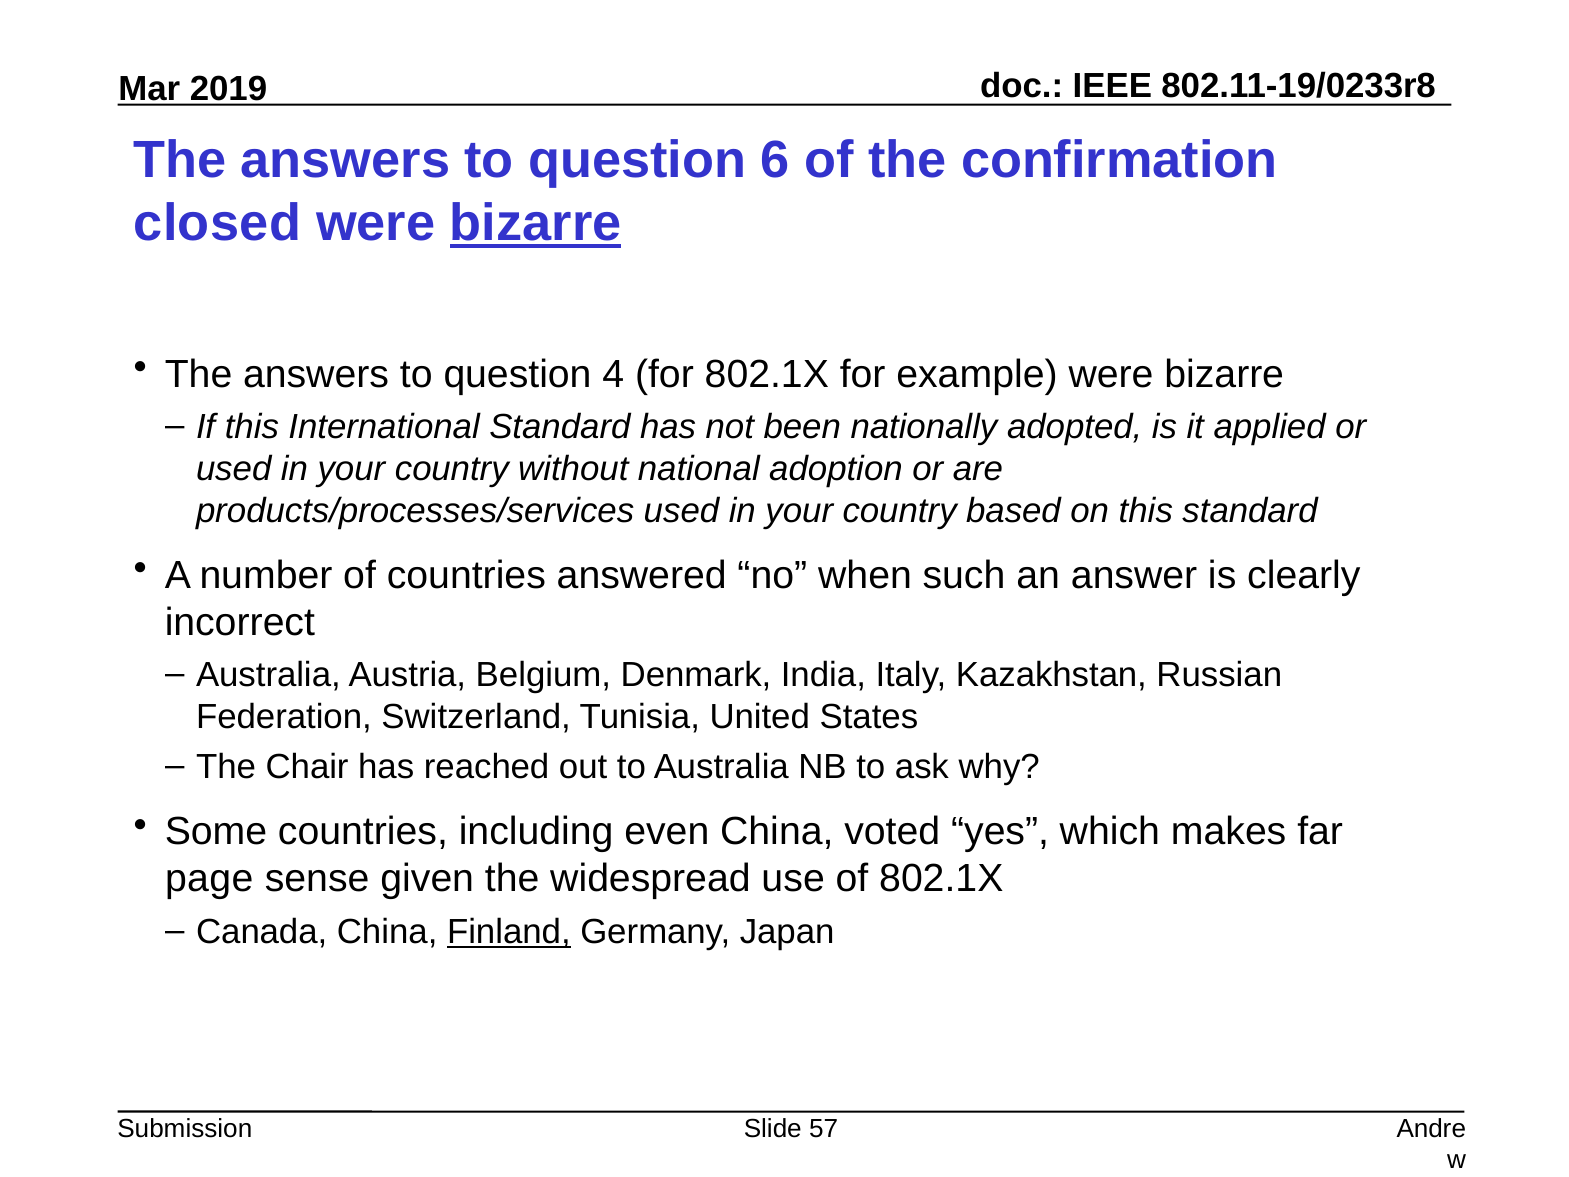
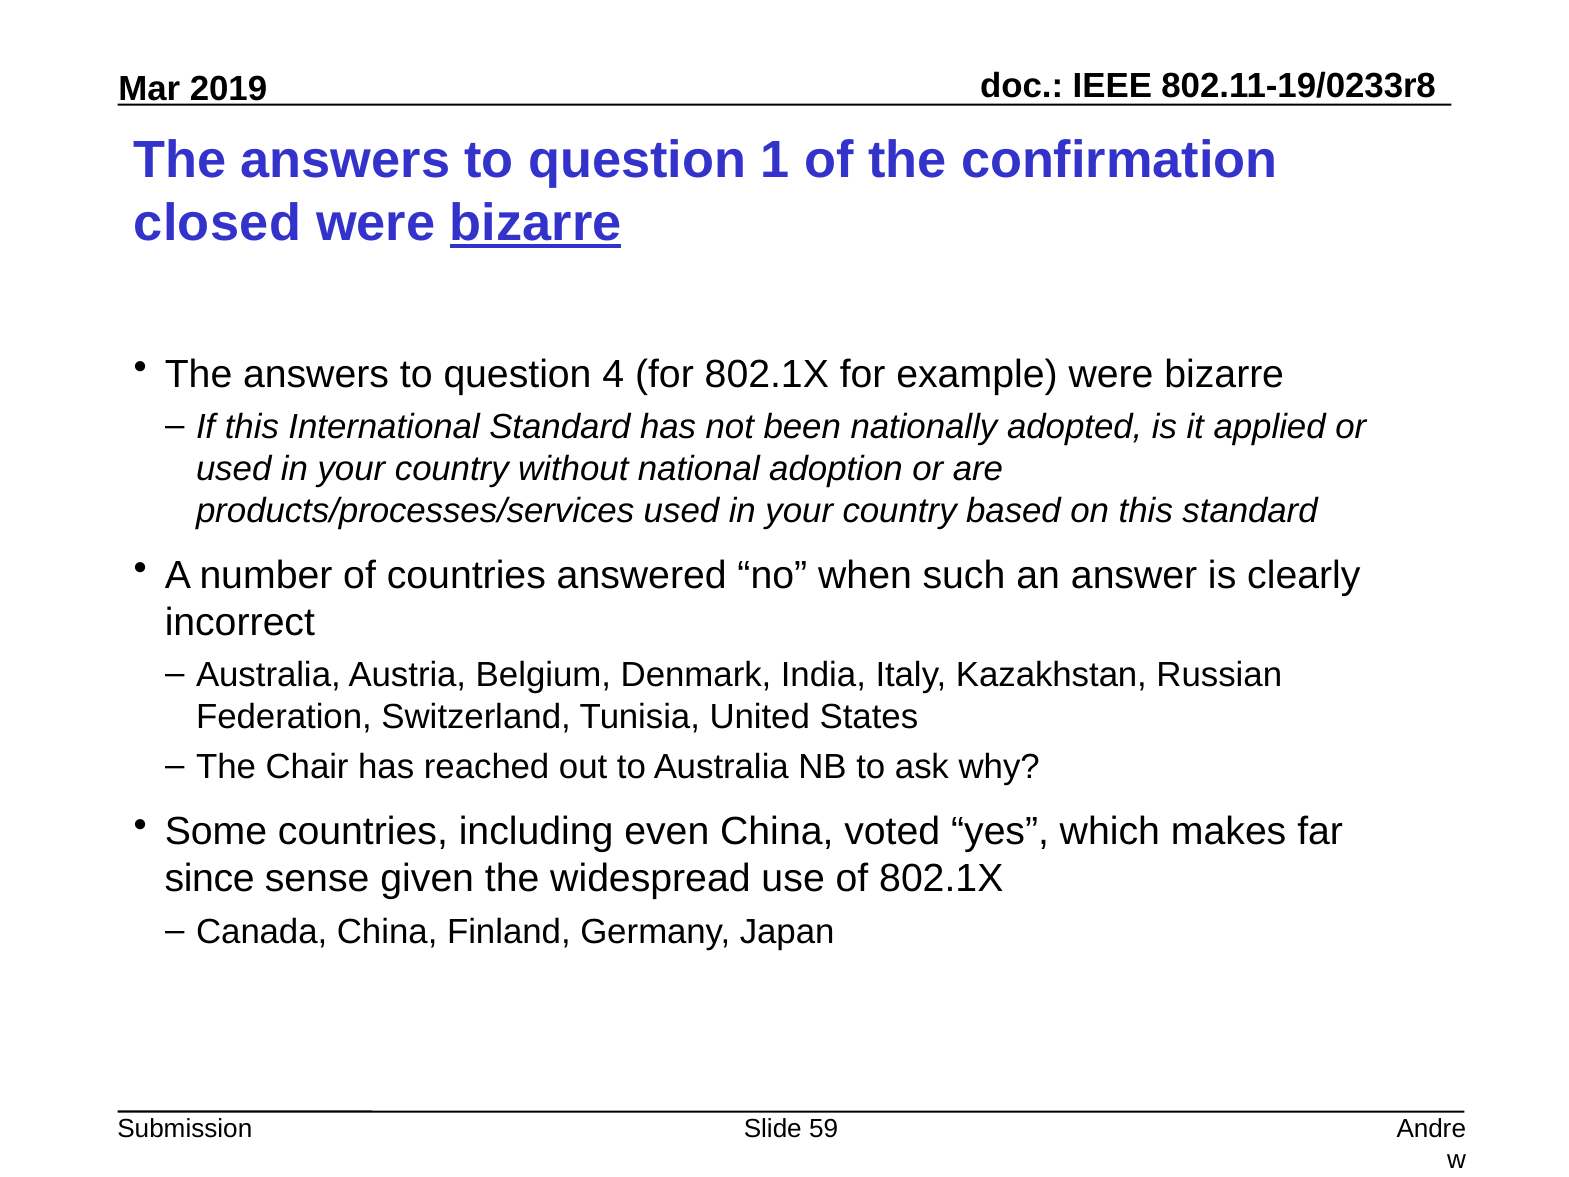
6: 6 -> 1
page: page -> since
Finland underline: present -> none
57: 57 -> 59
